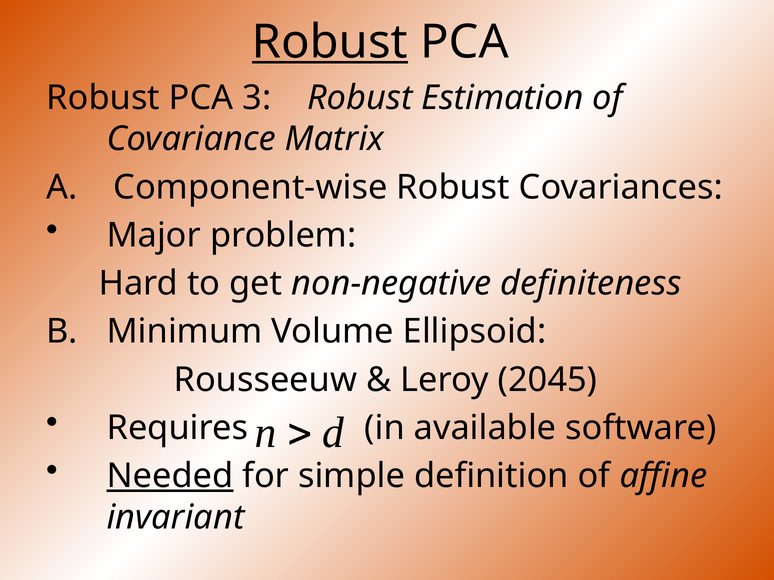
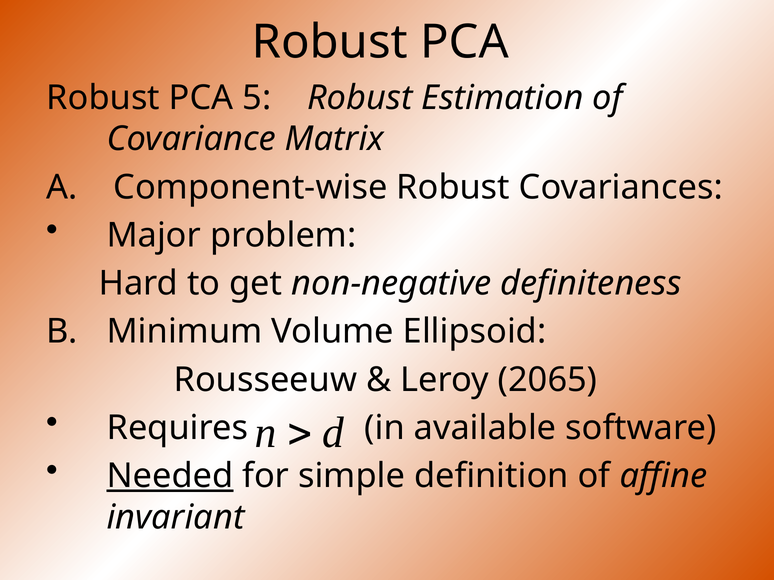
Robust at (330, 42) underline: present -> none
3: 3 -> 5
2045: 2045 -> 2065
